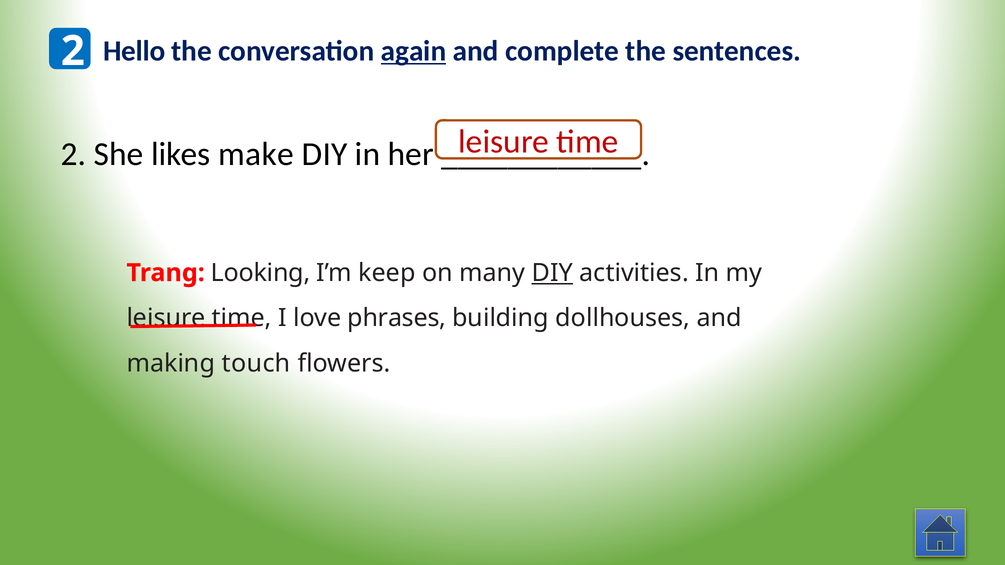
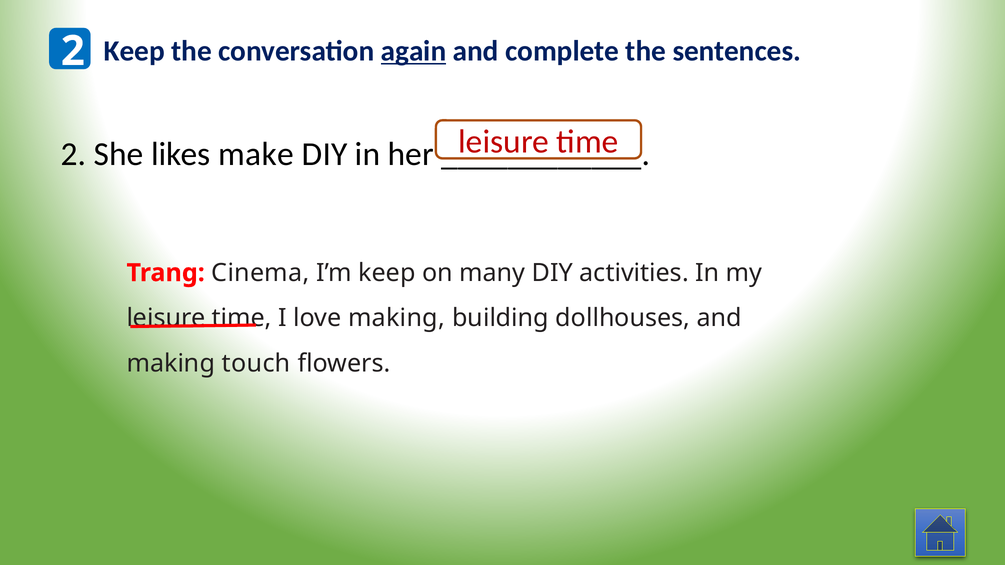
Hello at (134, 51): Hello -> Keep
Looking: Looking -> Cinema
DIY at (552, 273) underline: present -> none
love phrases: phrases -> making
